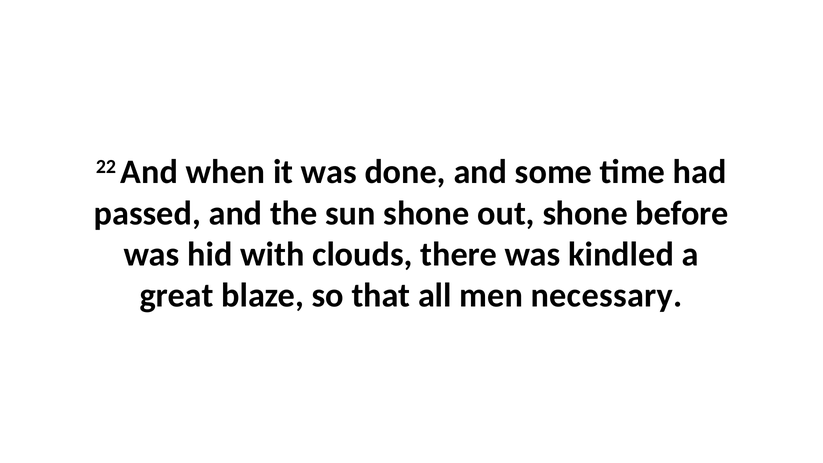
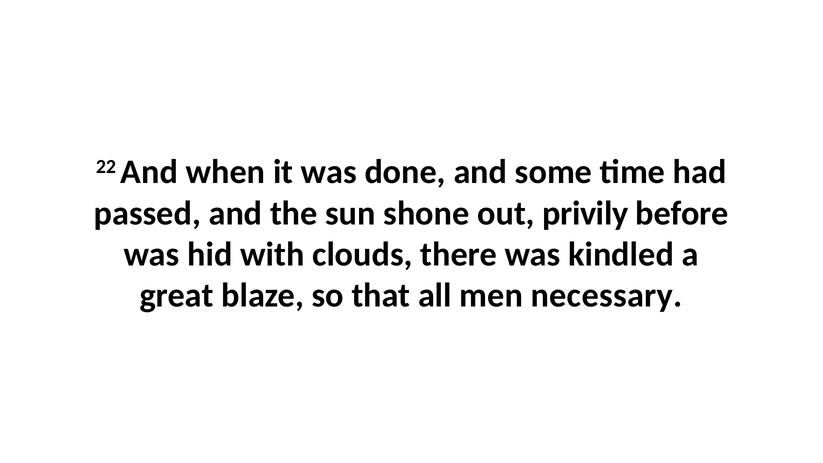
out shone: shone -> privily
